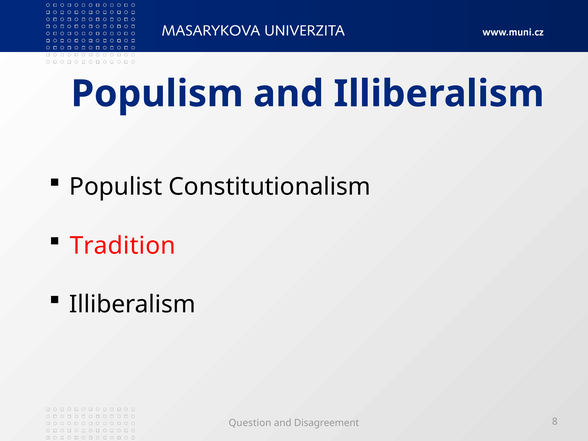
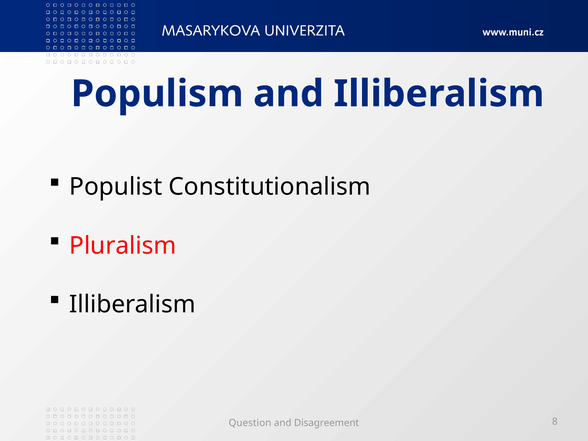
Tradition: Tradition -> Pluralism
